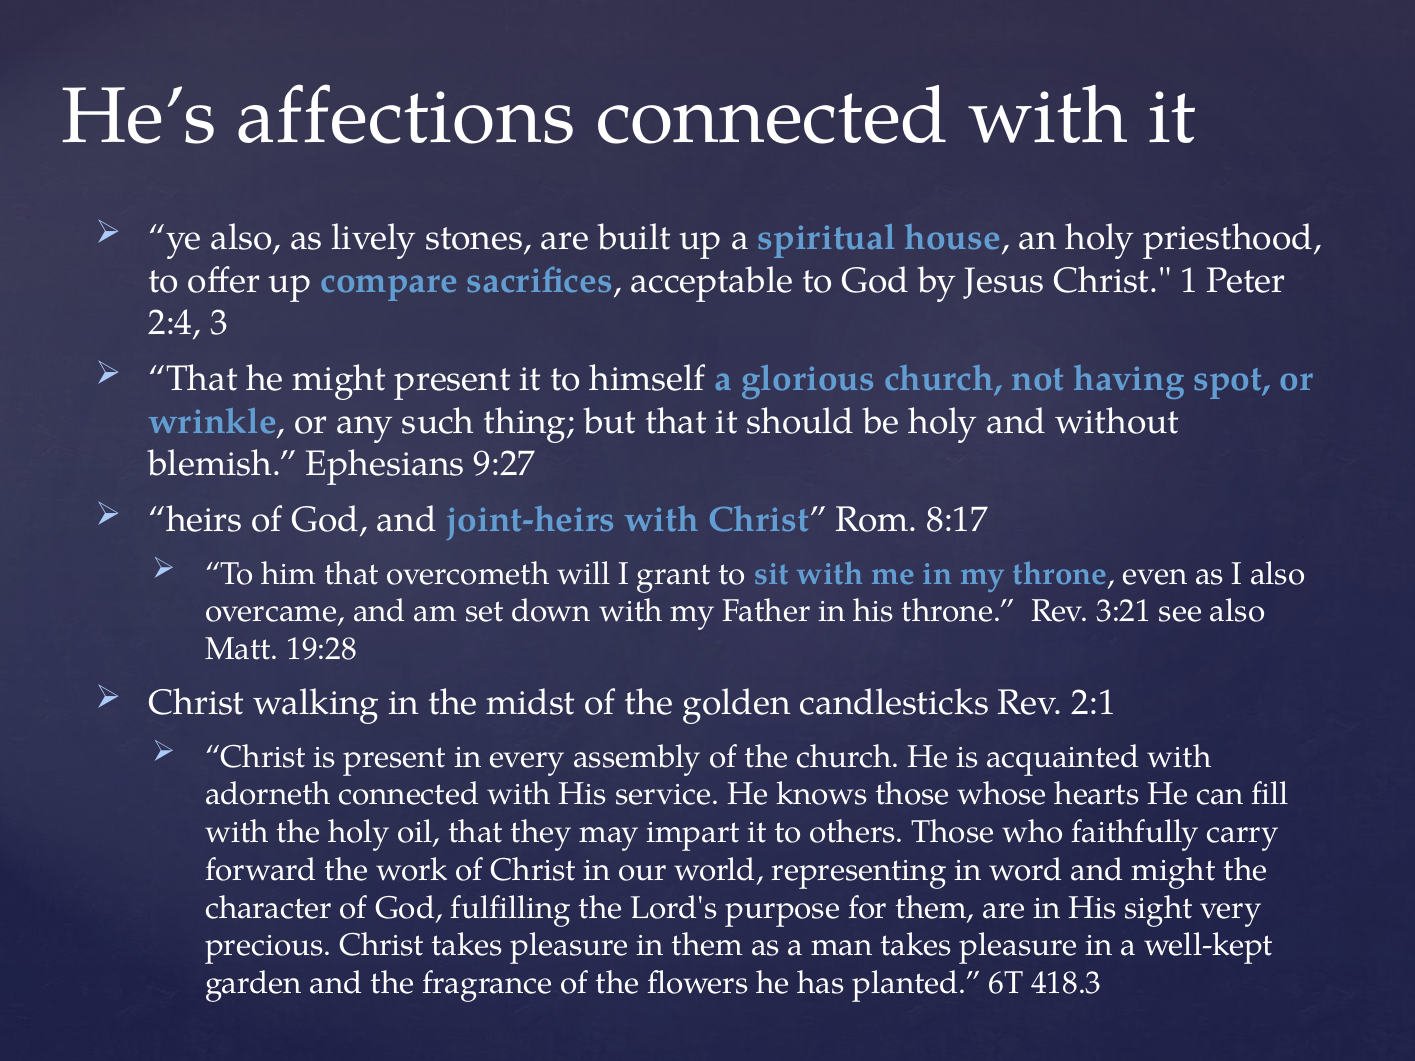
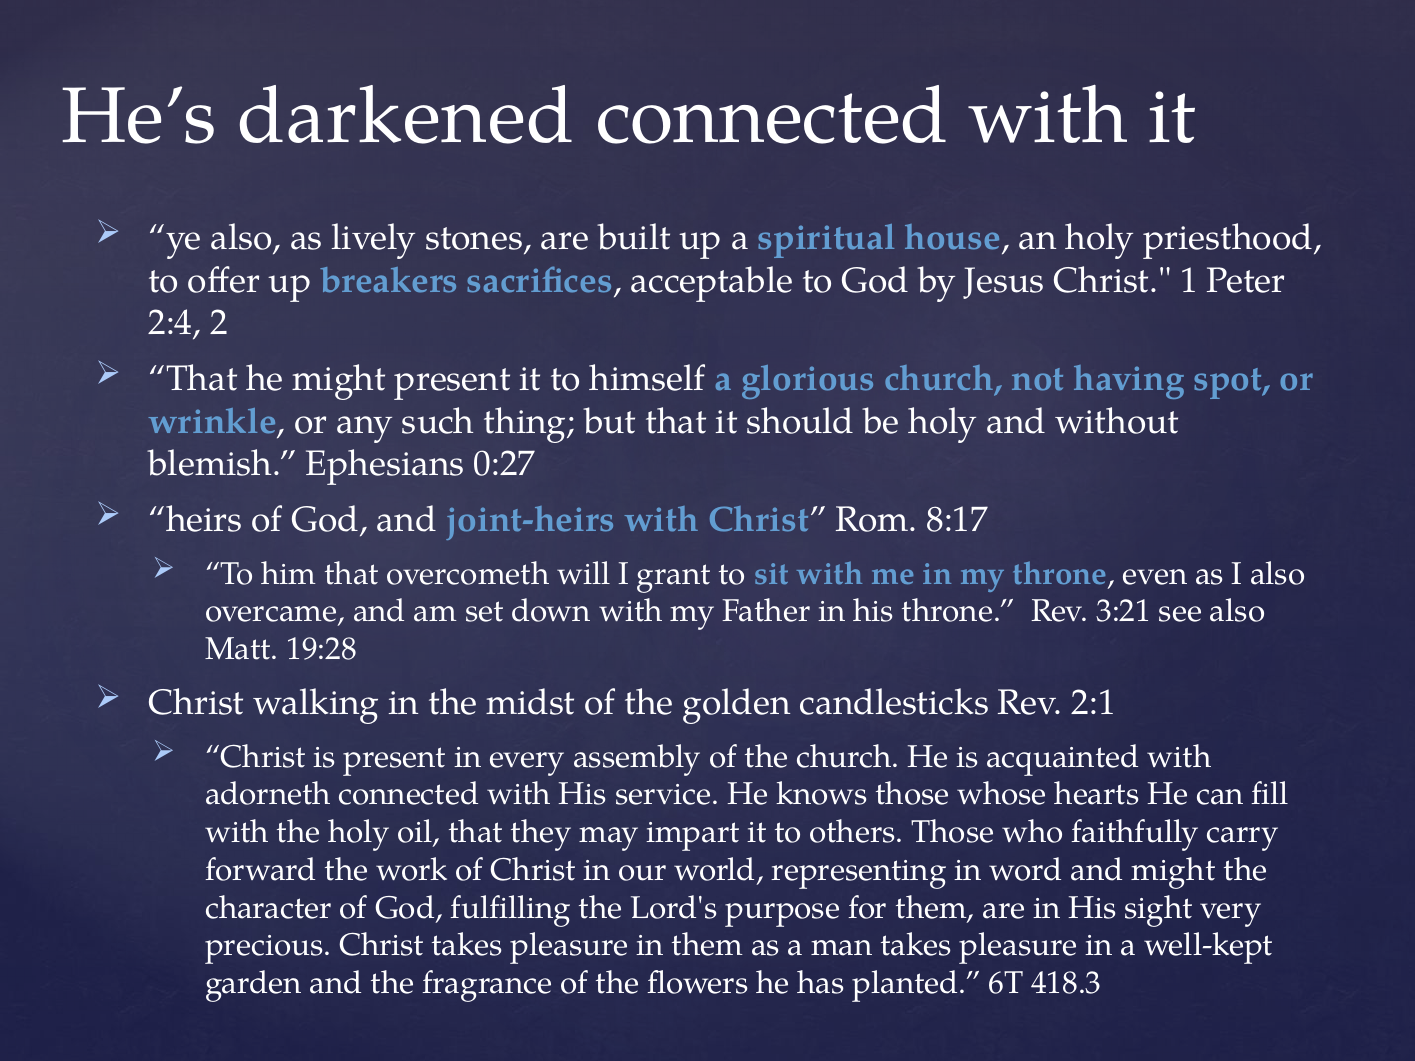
affections: affections -> darkened
compare: compare -> breakers
3: 3 -> 2
9:27: 9:27 -> 0:27
